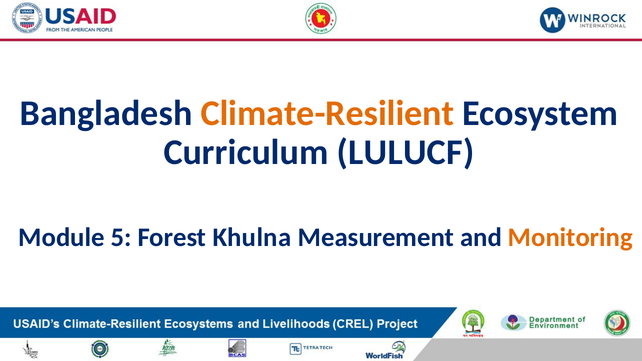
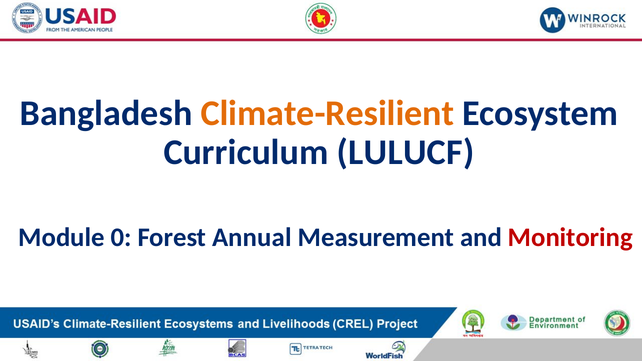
5: 5 -> 0
Khulna: Khulna -> Annual
Monitoring colour: orange -> red
